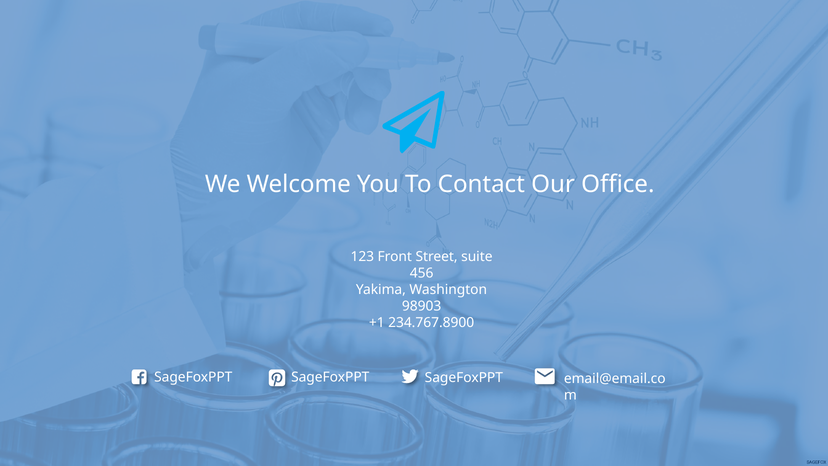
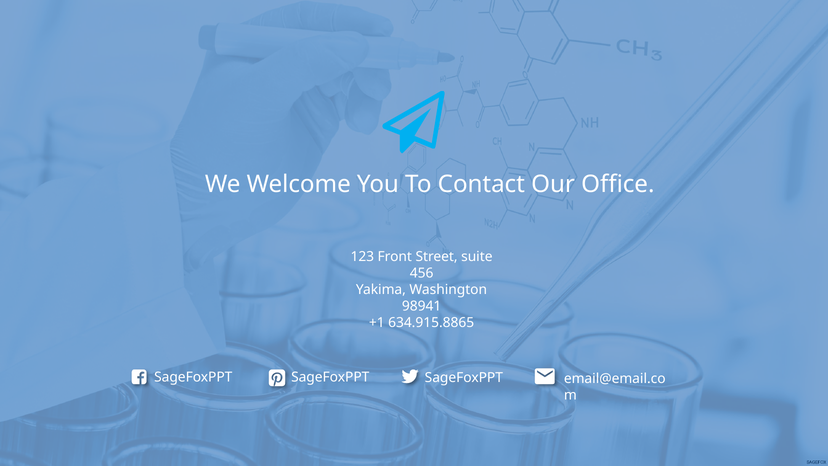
98903: 98903 -> 98941
234.767.8900: 234.767.8900 -> 634.915.8865
